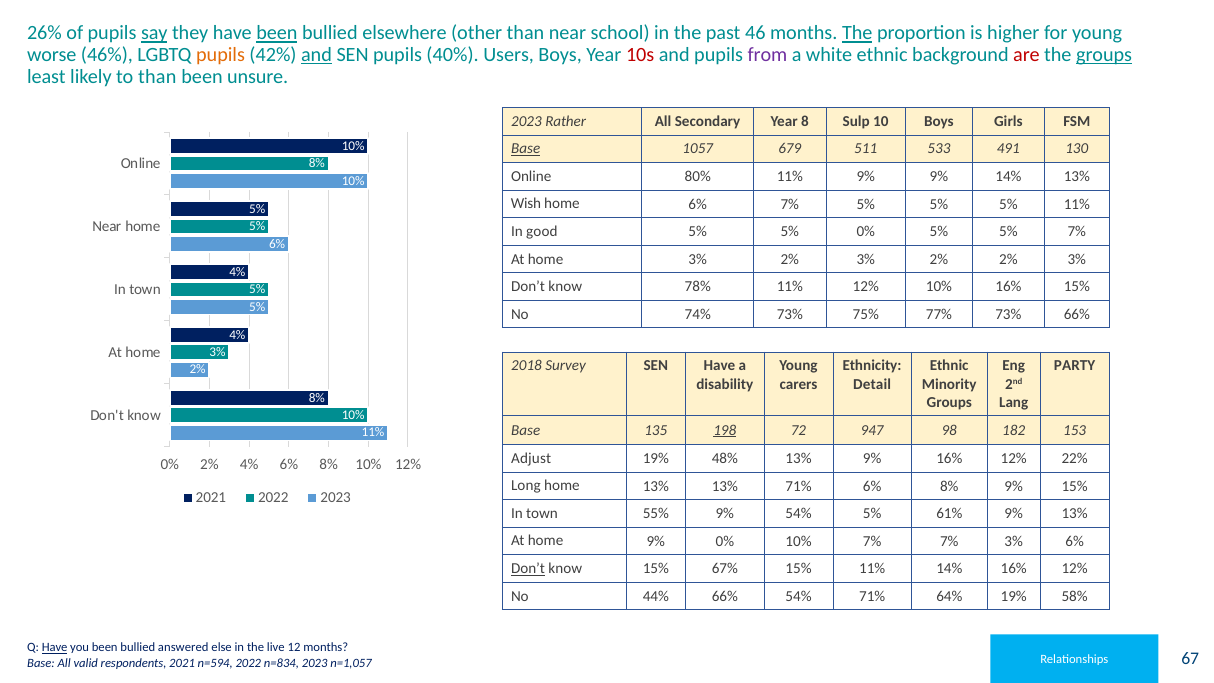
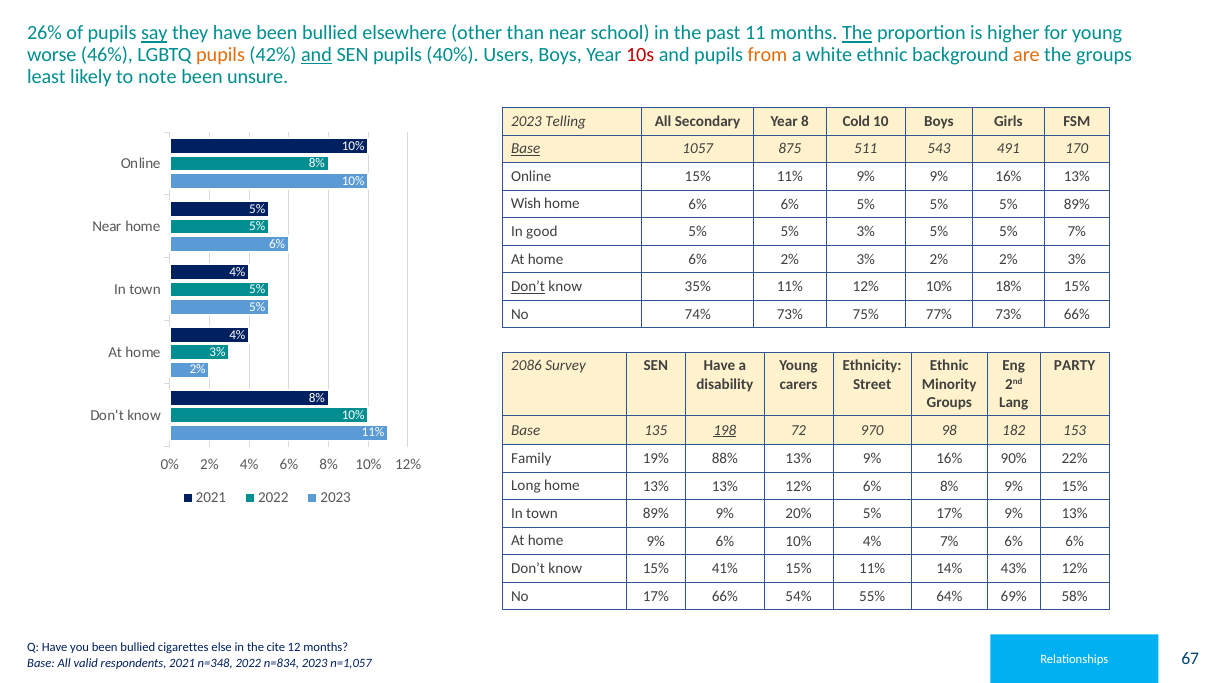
been at (277, 33) underline: present -> none
46: 46 -> 11
from colour: purple -> orange
are colour: red -> orange
groups at (1104, 55) underline: present -> none
to than: than -> note
Rather: Rather -> Telling
Sulp: Sulp -> Cold
679: 679 -> 875
533: 533 -> 543
130: 130 -> 170
Online 80%: 80% -> 15%
9% 9% 14%: 14% -> 16%
home 6% 7%: 7% -> 6%
5% 11%: 11% -> 89%
5% 0%: 0% -> 3%
At home 3%: 3% -> 6%
Don’t at (528, 287) underline: none -> present
78%: 78% -> 35%
10% 16%: 16% -> 18%
2018: 2018 -> 2086
Detail: Detail -> Street
947: 947 -> 970
Adjust: Adjust -> Family
48%: 48% -> 88%
9% 16% 12%: 12% -> 90%
13% 71%: 71% -> 12%
town 55%: 55% -> 89%
9% 54%: 54% -> 20%
5% 61%: 61% -> 17%
9% 0%: 0% -> 6%
10% 7%: 7% -> 4%
7% 3%: 3% -> 6%
Don’t at (528, 568) underline: present -> none
67%: 67% -> 41%
14% 16%: 16% -> 43%
No 44%: 44% -> 17%
54% 71%: 71% -> 55%
64% 19%: 19% -> 69%
Have at (55, 648) underline: present -> none
answered: answered -> cigarettes
live: live -> cite
n=594: n=594 -> n=348
